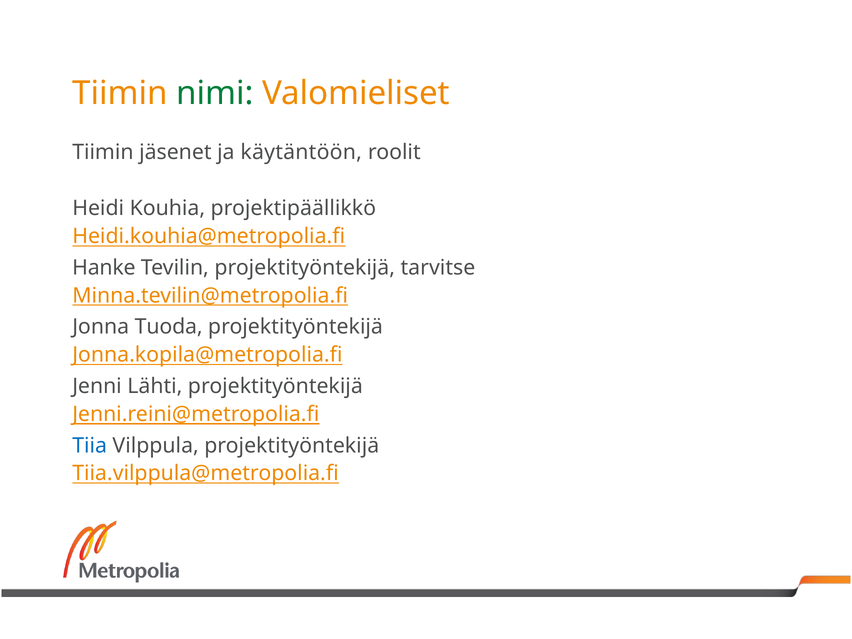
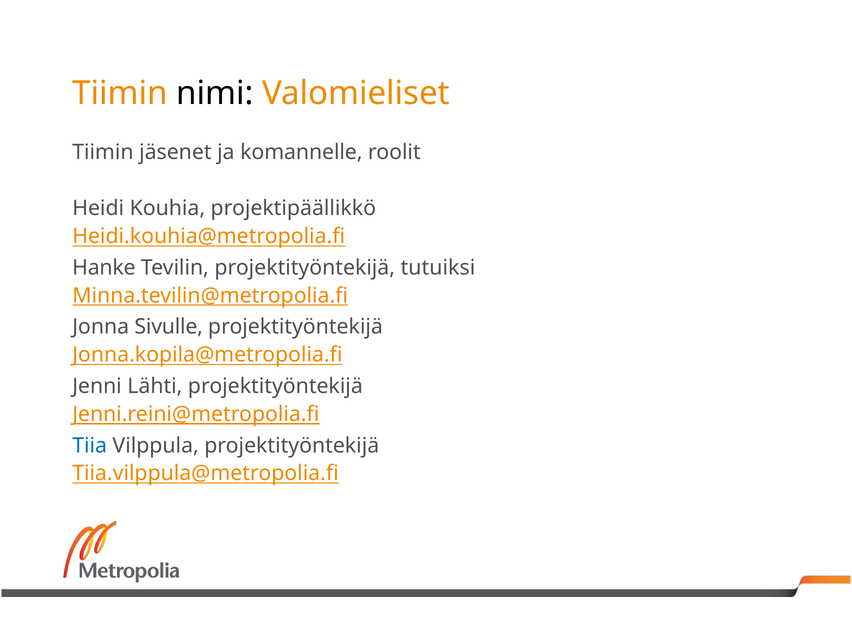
nimi colour: green -> black
käytäntöön: käytäntöön -> komannelle
tarvitse: tarvitse -> tutuiksi
Tuoda: Tuoda -> Sivulle
